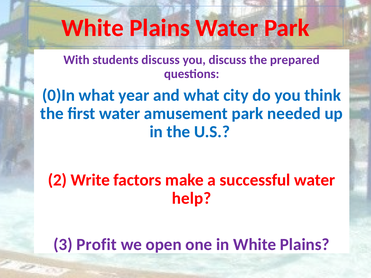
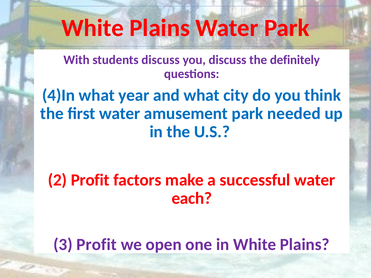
prepared: prepared -> definitely
0)In: 0)In -> 4)In
2 Write: Write -> Profit
help: help -> each
